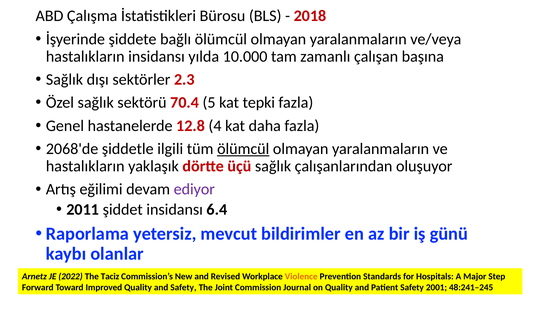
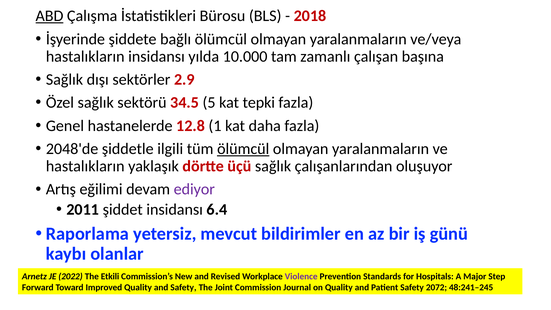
ABD underline: none -> present
2.3: 2.3 -> 2.9
70.4: 70.4 -> 34.5
4: 4 -> 1
2068'de: 2068'de -> 2048'de
Taciz: Taciz -> Etkili
Violence colour: orange -> purple
2001: 2001 -> 2072
